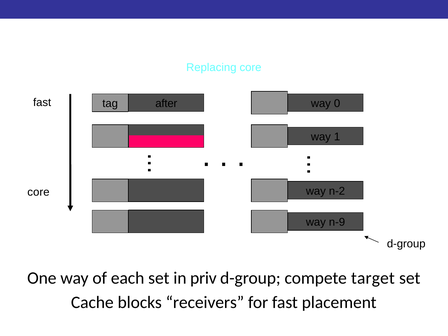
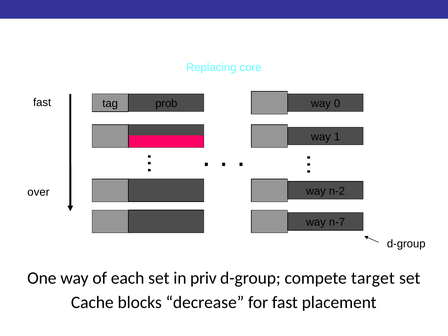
after: after -> prob
core at (38, 192): core -> over
n-9: n-9 -> n-7
receivers: receivers -> decrease
